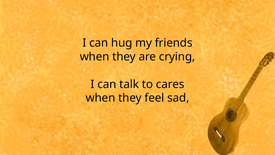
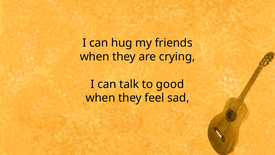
cares: cares -> good
